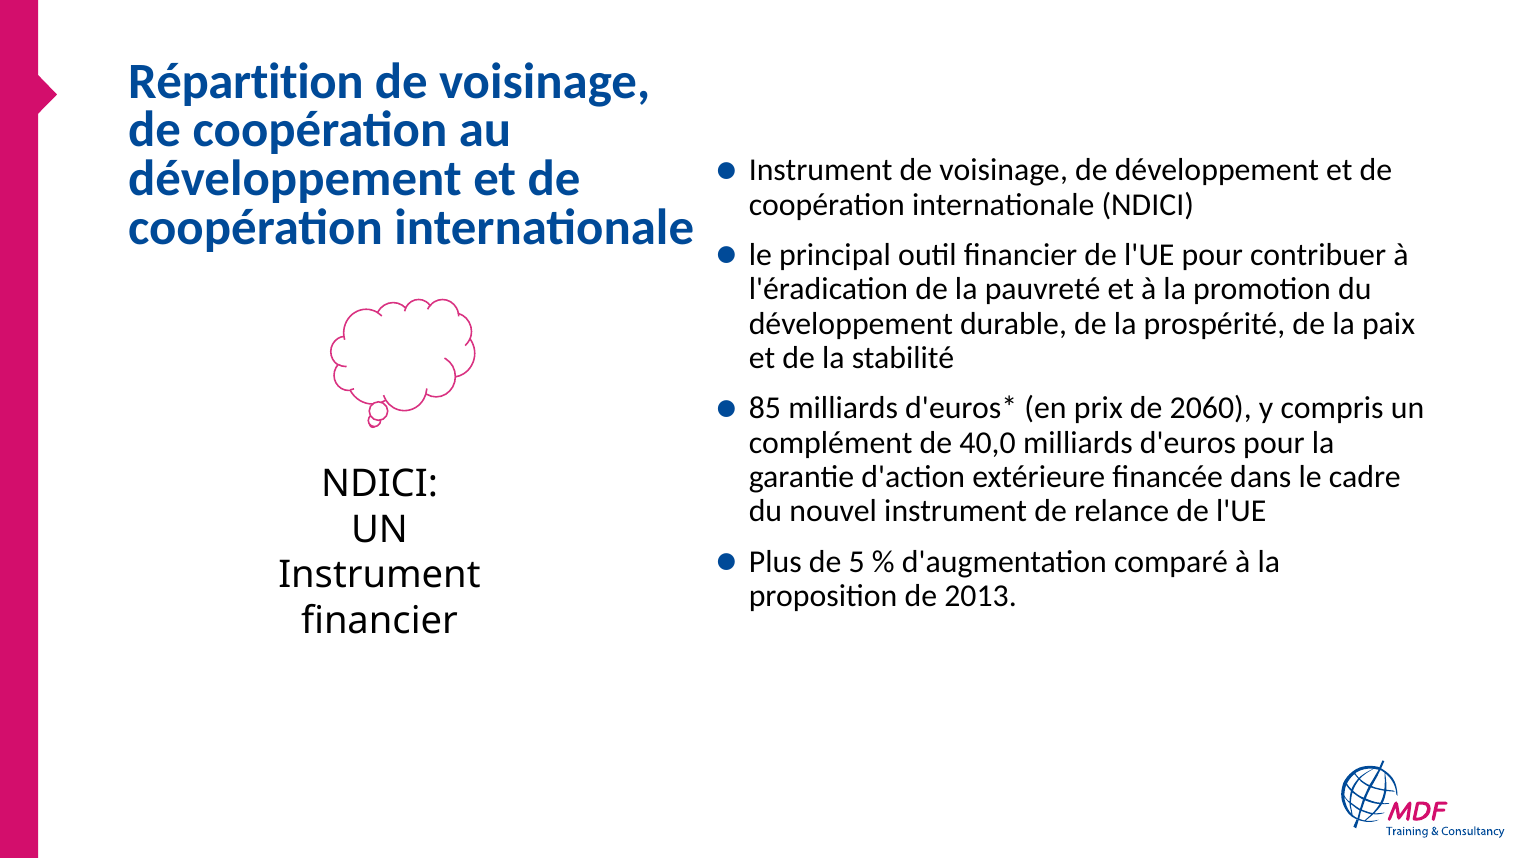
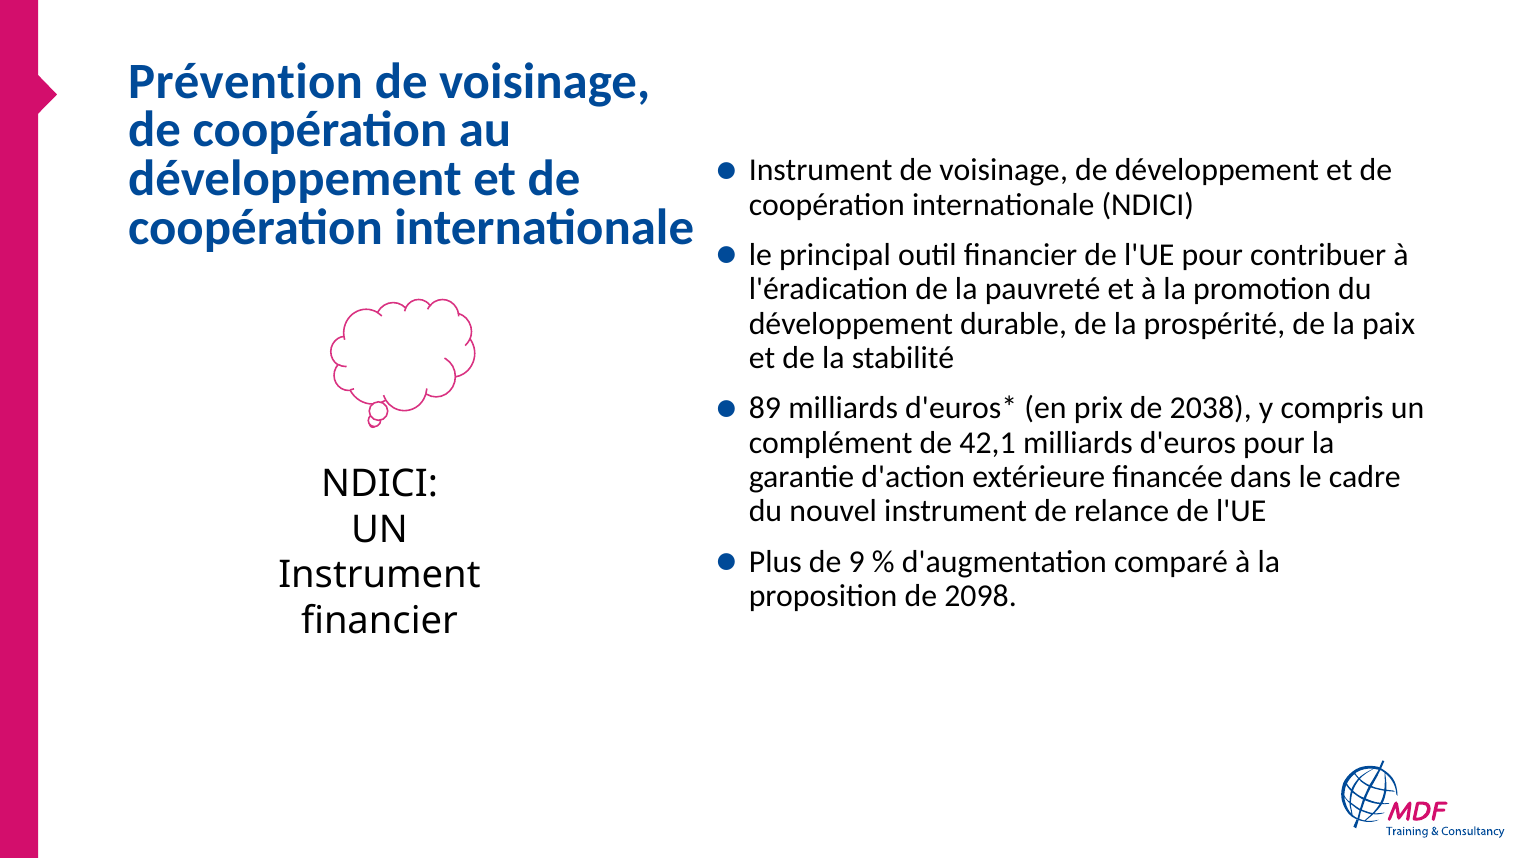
Répartition: Répartition -> Prévention
85: 85 -> 89
2060: 2060 -> 2038
40,0: 40,0 -> 42,1
5: 5 -> 9
2013: 2013 -> 2098
